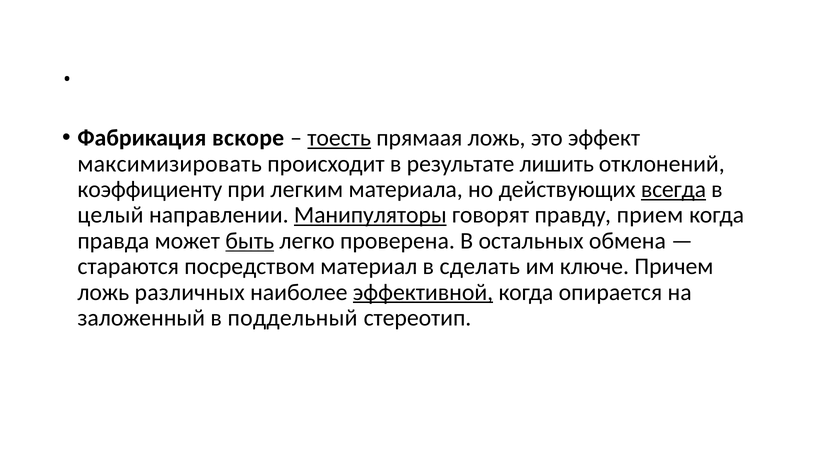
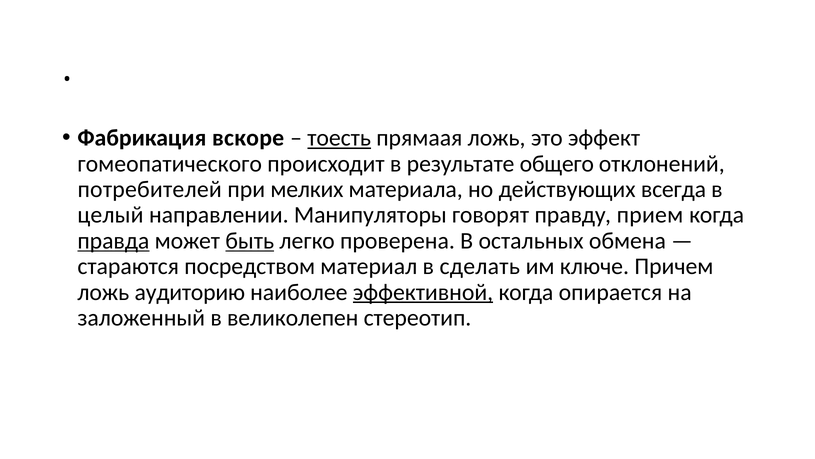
максимизировать: максимизировать -> гомеопатического
лишить: лишить -> общего
коэффициенту: коэффициенту -> потребителей
легким: легким -> мелких
всегда underline: present -> none
Манипуляторы underline: present -> none
правда underline: none -> present
различных: различных -> аудиторию
поддельный: поддельный -> великолепен
